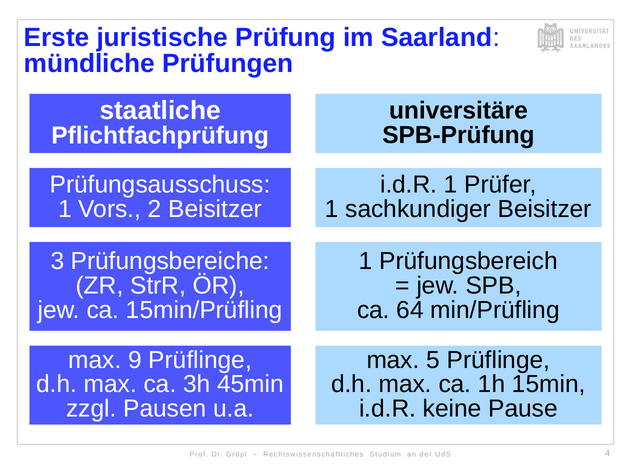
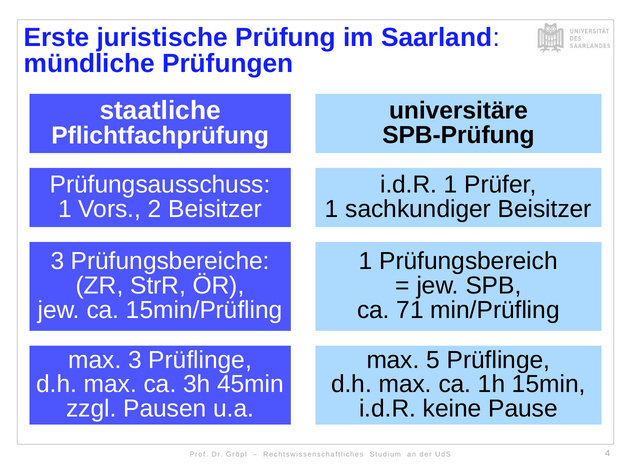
64: 64 -> 71
max 9: 9 -> 3
